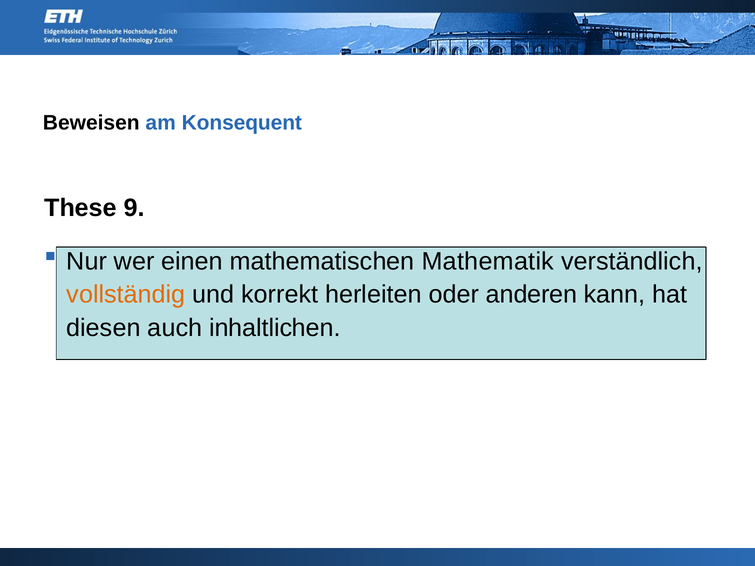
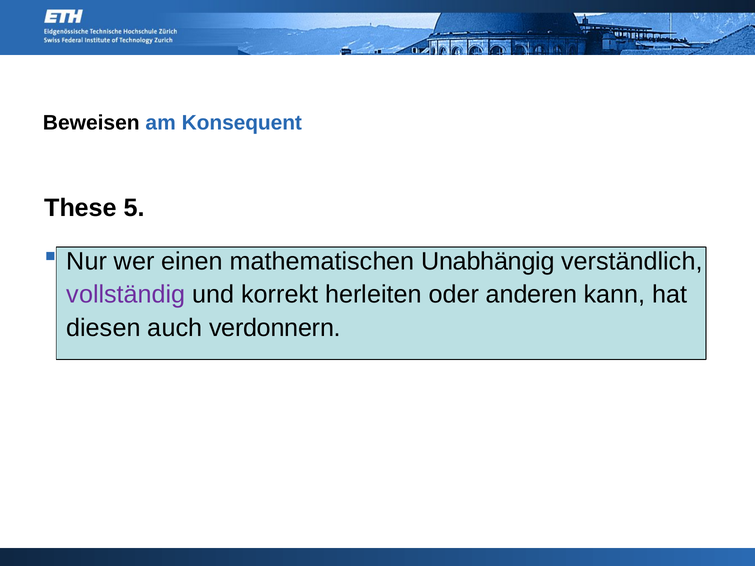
9: 9 -> 5
Mathematik: Mathematik -> Unabhängig
vollständig colour: orange -> purple
inhaltlichen: inhaltlichen -> verdonnern
